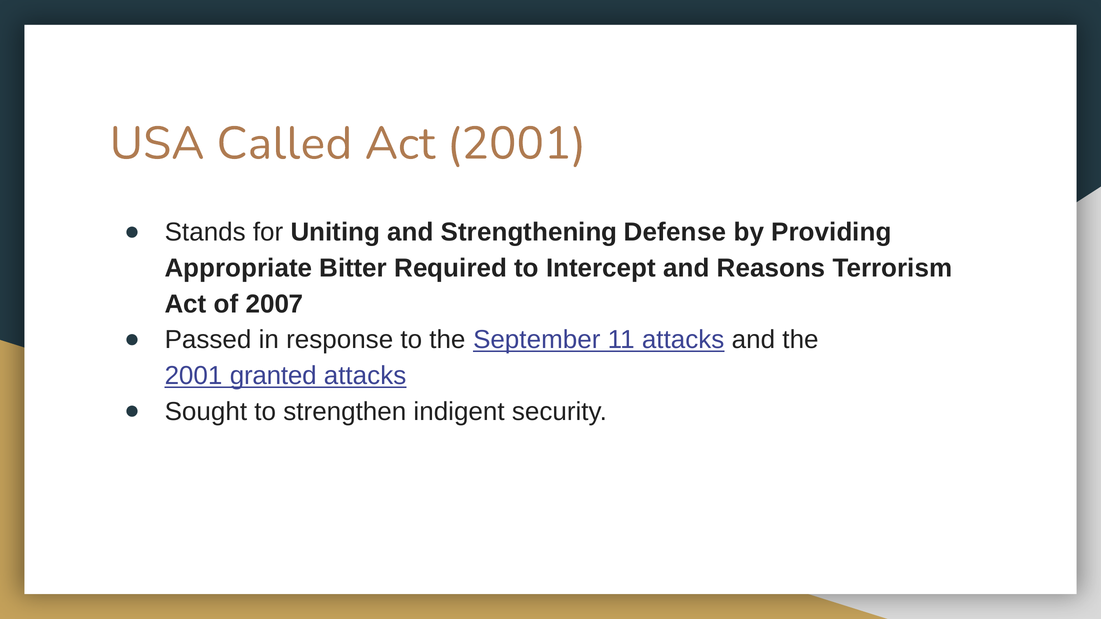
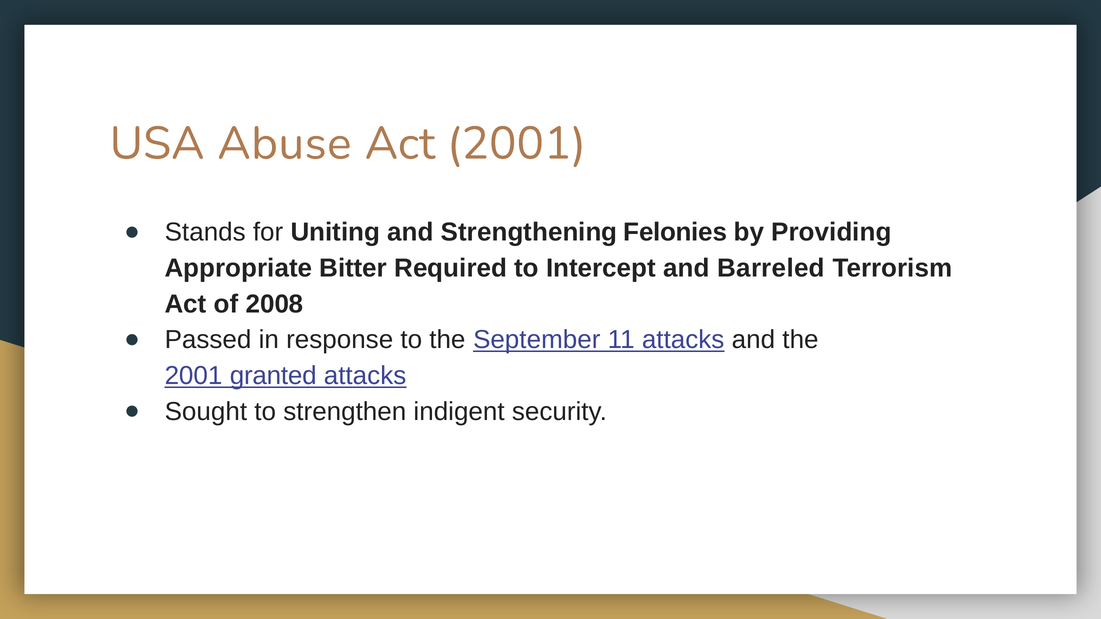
Called: Called -> Abuse
Defense: Defense -> Felonies
Reasons: Reasons -> Barreled
2007: 2007 -> 2008
